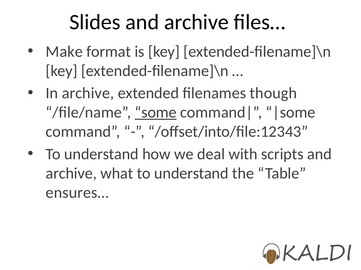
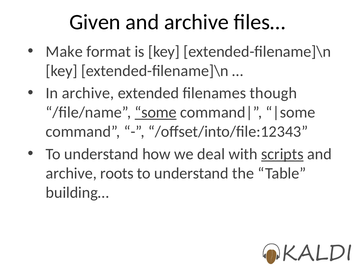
Slides: Slides -> Given
scripts underline: none -> present
what: what -> roots
ensures…: ensures… -> building…
